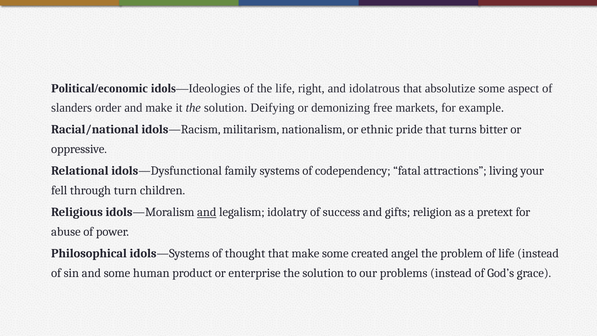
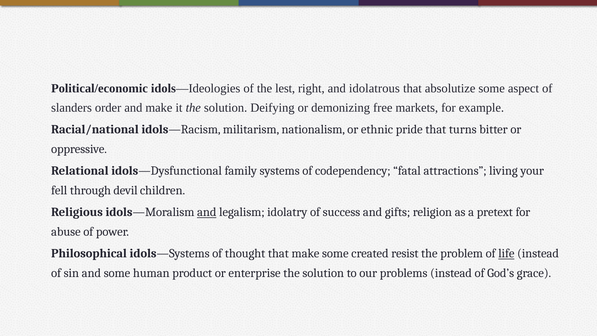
the life: life -> lest
turn: turn -> devil
angel: angel -> resist
life at (506, 253) underline: none -> present
